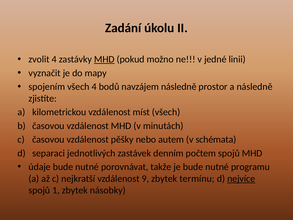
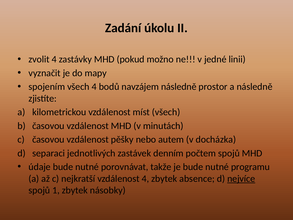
MHD at (104, 59) underline: present -> none
schémata: schémata -> docházka
vzdálenost 9: 9 -> 4
termínu: termínu -> absence
